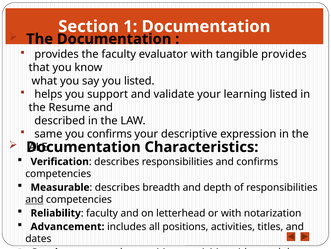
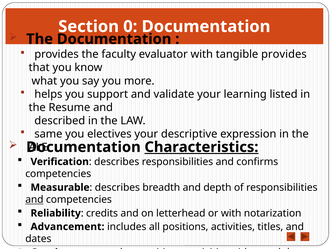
1: 1 -> 0
you listed: listed -> more
you confirms: confirms -> electives
Characteristics underline: none -> present
faculty at (102, 213): faculty -> credits
